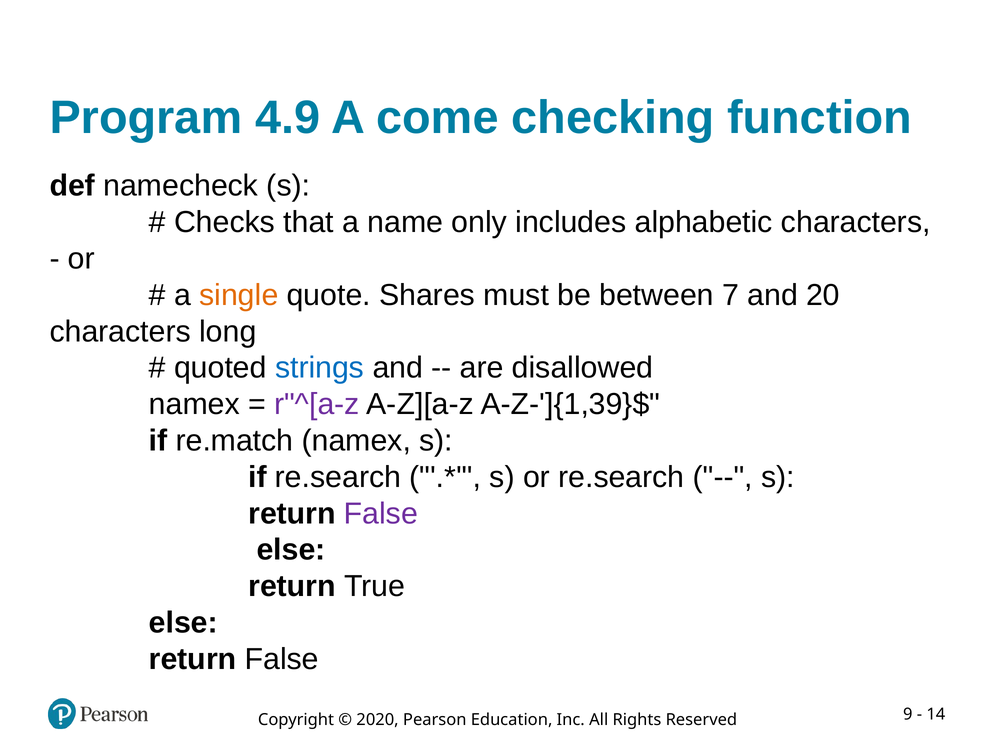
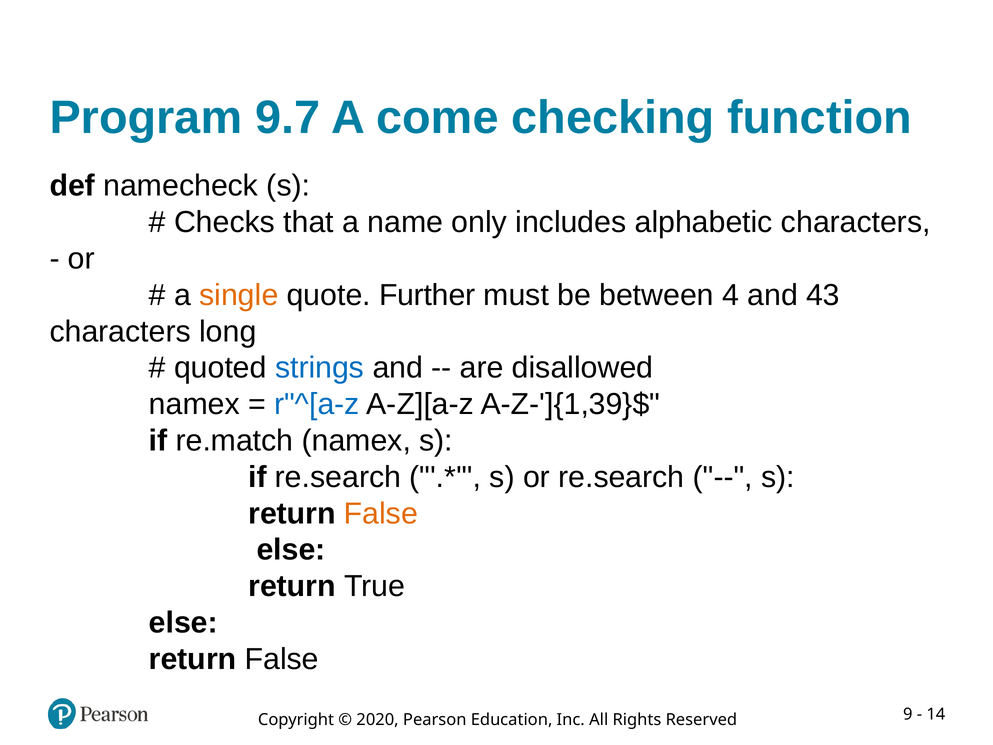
4.9: 4.9 -> 9.7
Shares: Shares -> Further
7: 7 -> 4
20: 20 -> 43
r"^[a-z colour: purple -> blue
False at (381, 513) colour: purple -> orange
